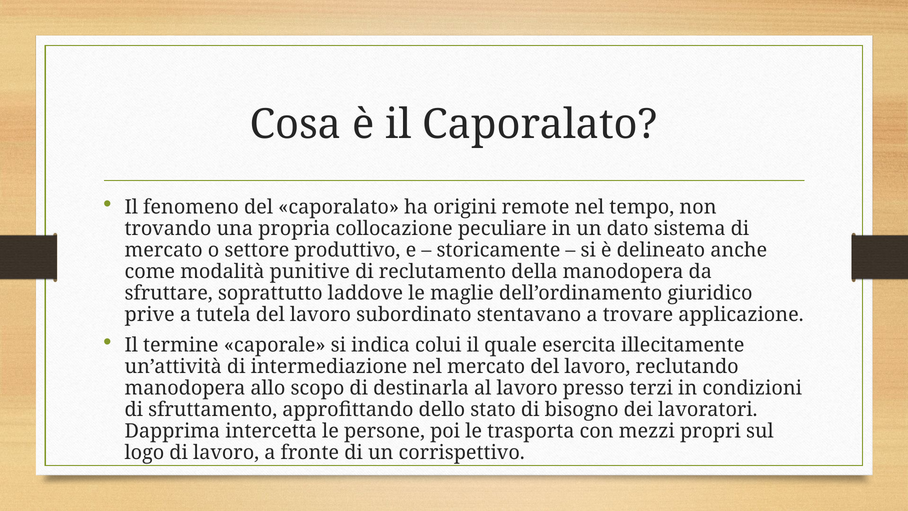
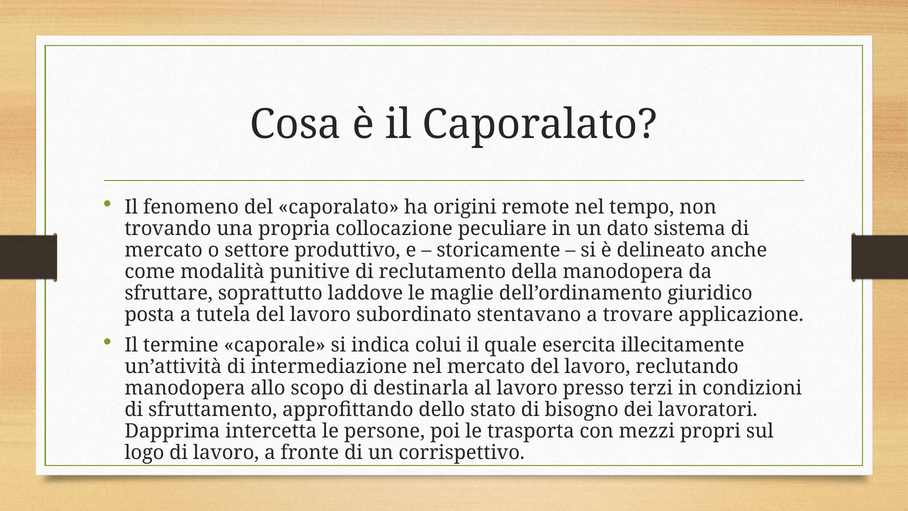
prive: prive -> posta
